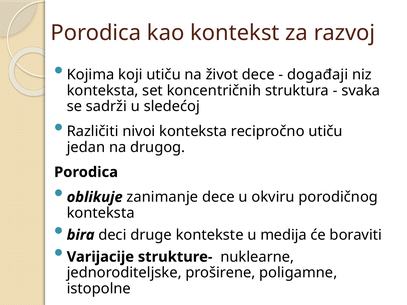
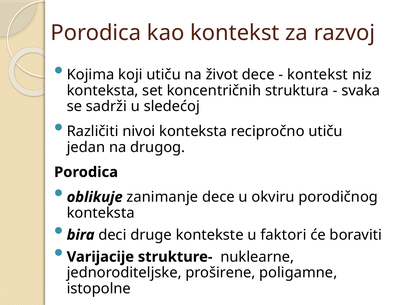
događaji at (318, 75): događaji -> kontekst
medija: medija -> faktori
